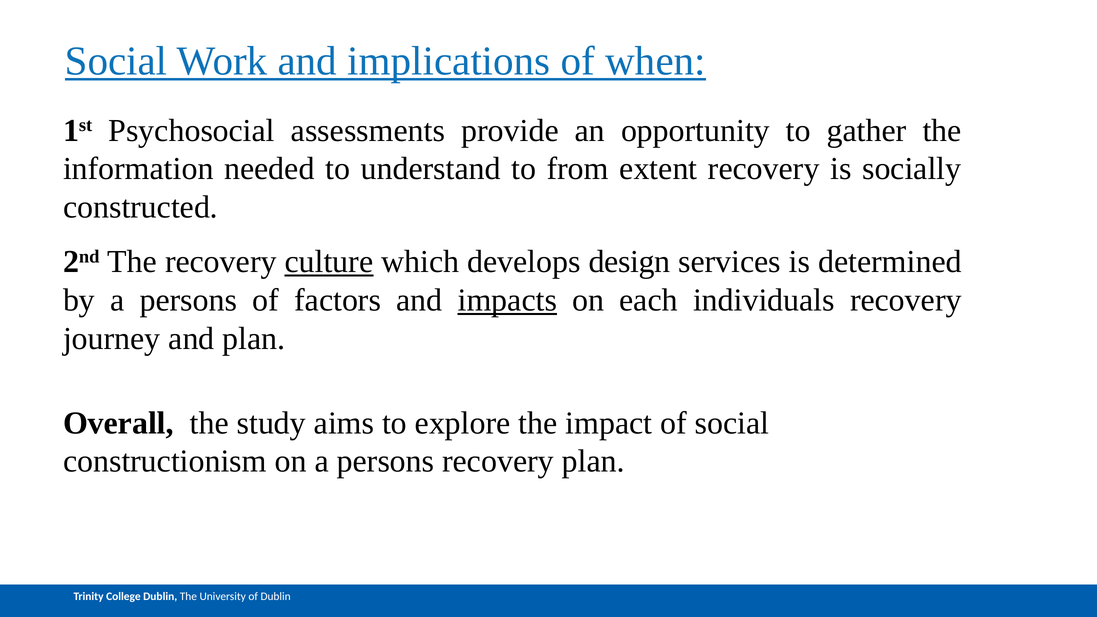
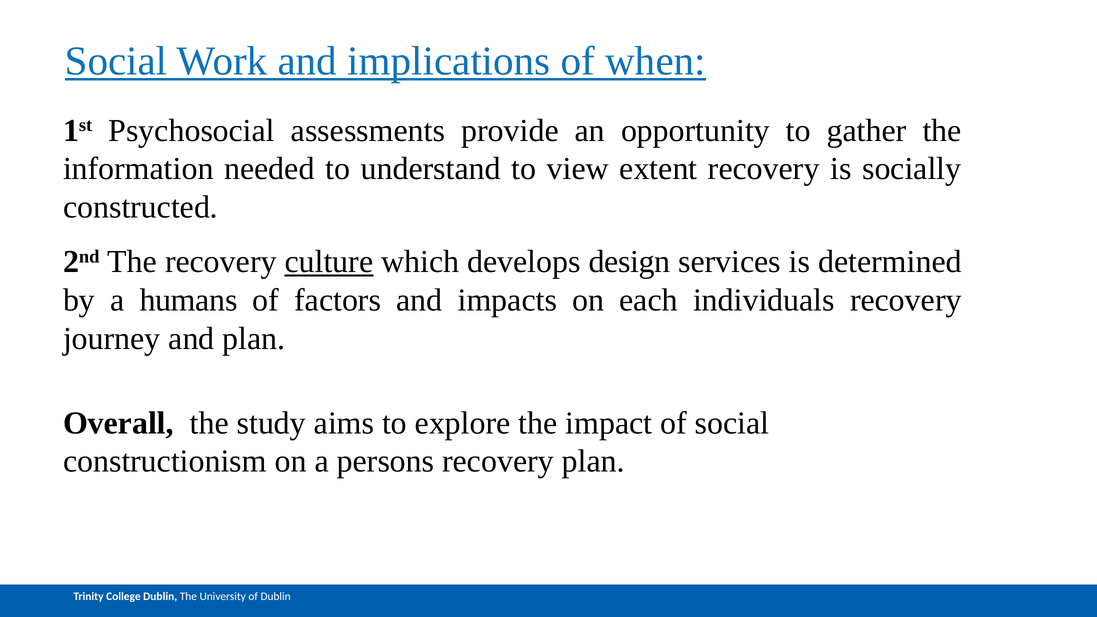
from: from -> view
by a persons: persons -> humans
impacts underline: present -> none
